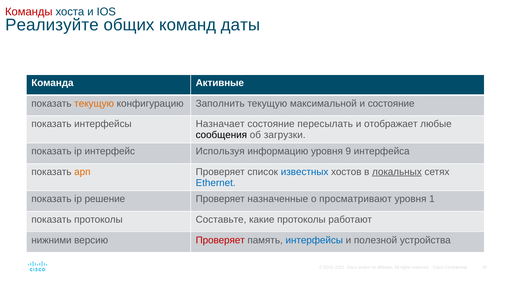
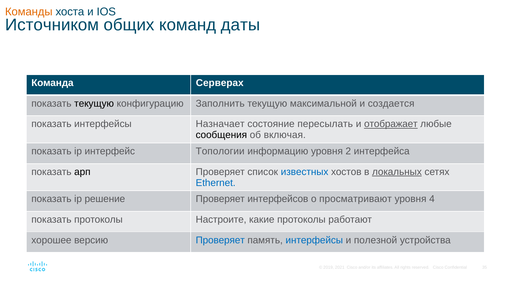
Команды colour: red -> orange
Реализуйте: Реализуйте -> Источником
Активные: Активные -> Серверах
текущую at (94, 103) colour: orange -> black
и состояние: состояние -> создается
отображает underline: none -> present
загрузки: загрузки -> включая
Используя: Используя -> Топологии
9: 9 -> 2
арп colour: orange -> black
назначенные: назначенные -> интерфейсов
1: 1 -> 4
Составьте: Составьте -> Настроите
нижними: нижними -> хорошее
Проверяет at (220, 240) colour: red -> blue
